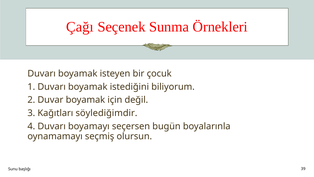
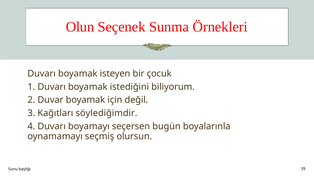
Çağı: Çağı -> Olun
